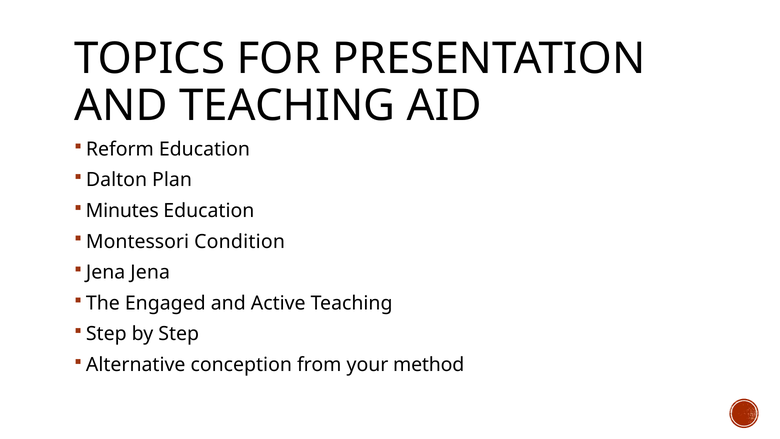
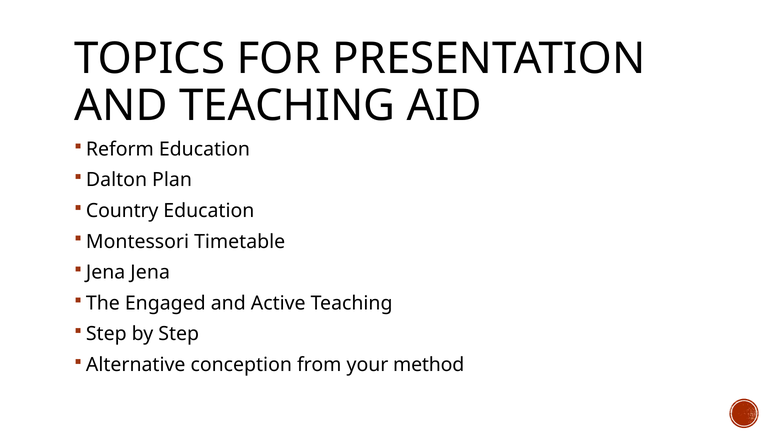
Minutes: Minutes -> Country
Condition: Condition -> Timetable
